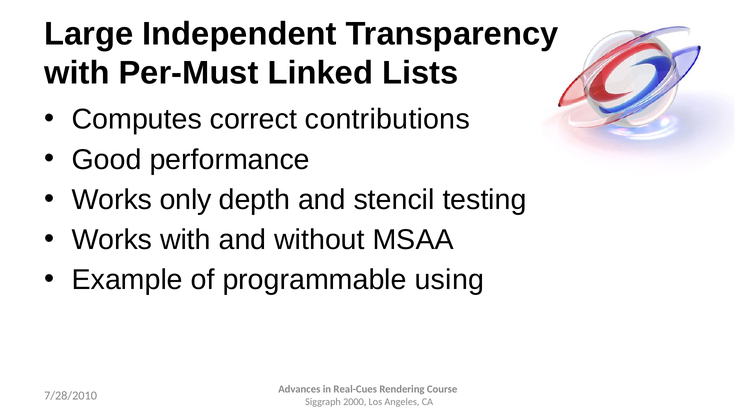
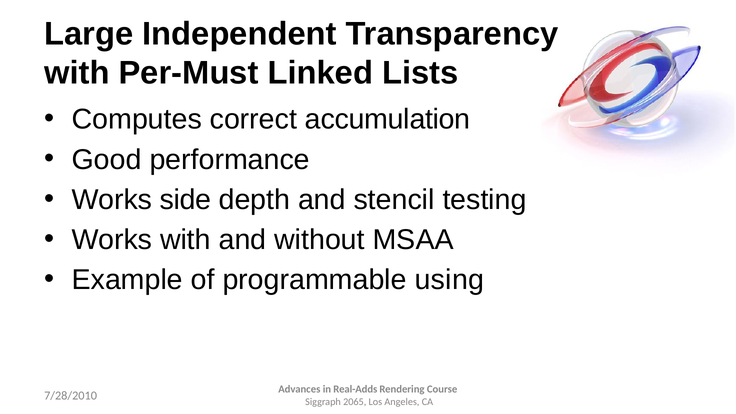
contributions: contributions -> accumulation
only: only -> side
Real-Cues: Real-Cues -> Real-Adds
2000: 2000 -> 2065
